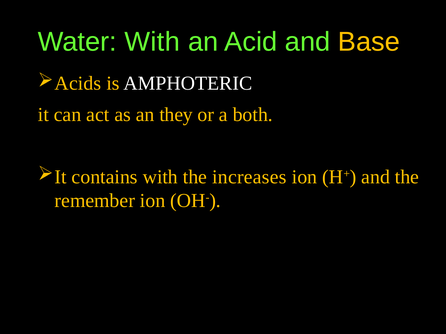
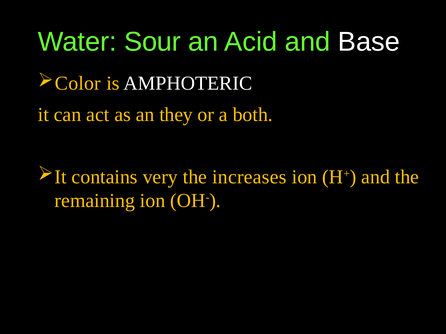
Water With: With -> Sour
Base colour: yellow -> white
Acids: Acids -> Color
contains with: with -> very
remember: remember -> remaining
